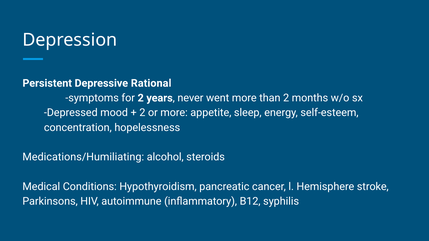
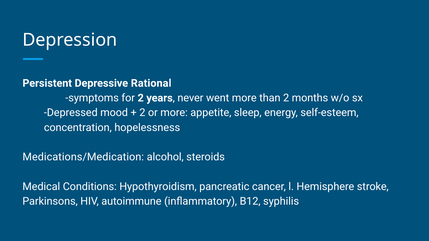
Medications/Humiliating: Medications/Humiliating -> Medications/Medication
